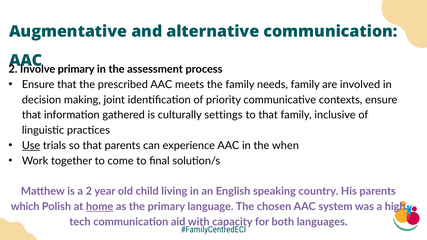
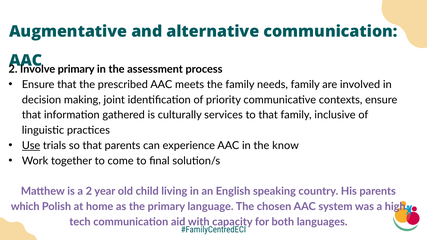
settings: settings -> services
when: when -> know
home underline: present -> none
